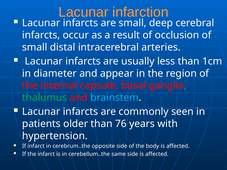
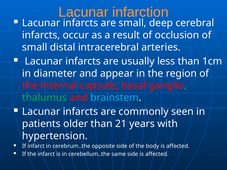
76: 76 -> 21
